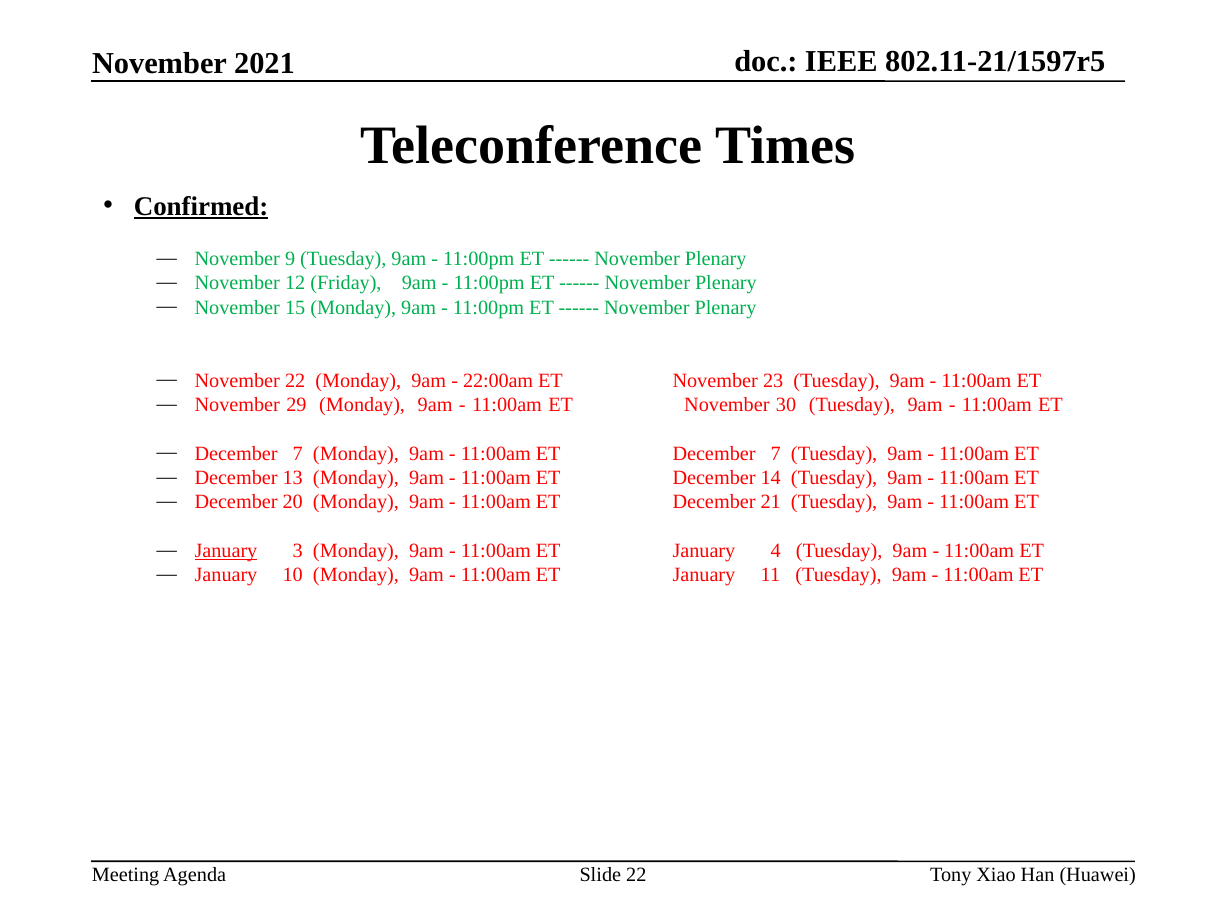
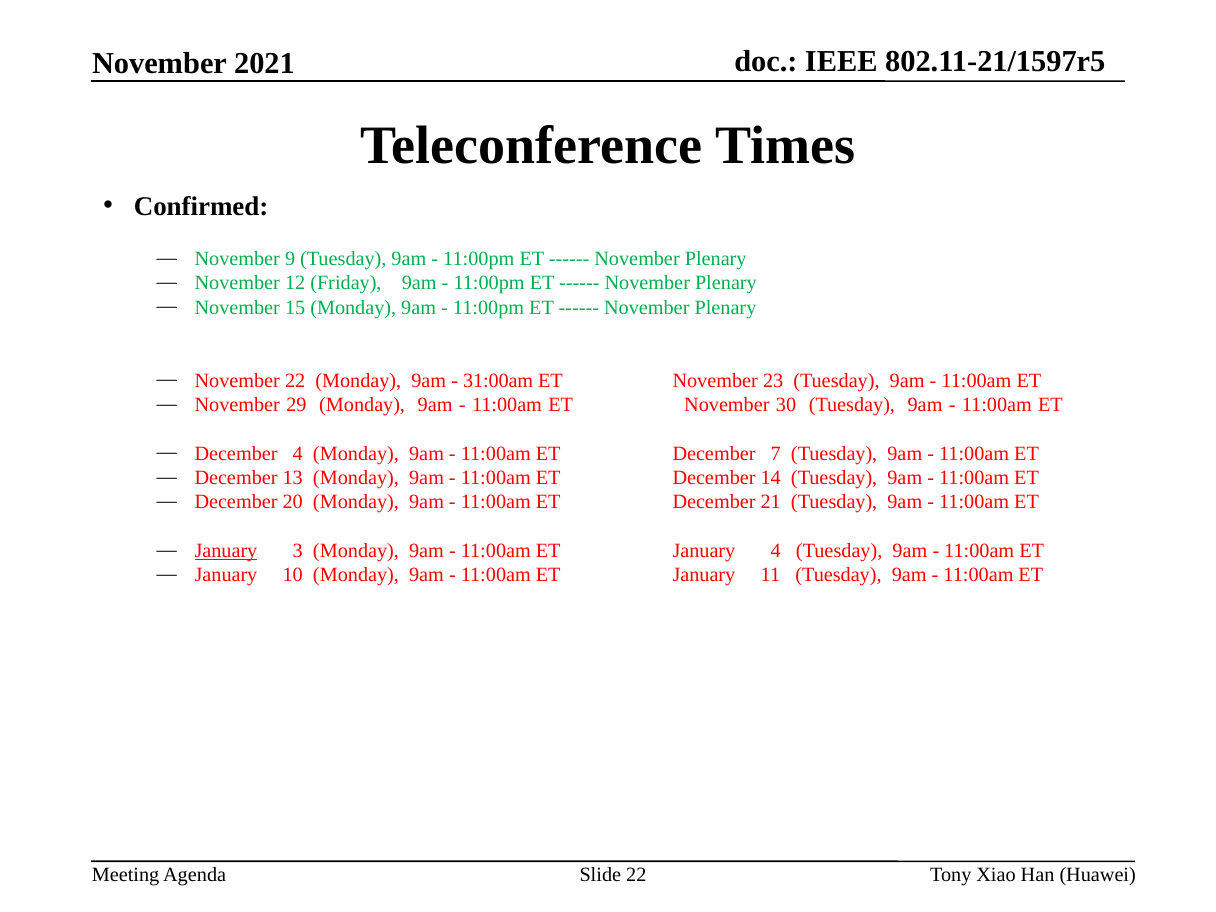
Confirmed underline: present -> none
22:00am: 22:00am -> 31:00am
7 at (298, 453): 7 -> 4
